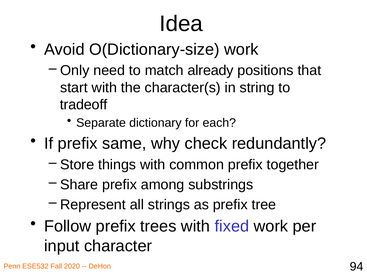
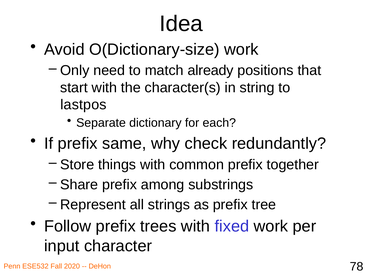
tradeoff: tradeoff -> lastpos
94: 94 -> 78
